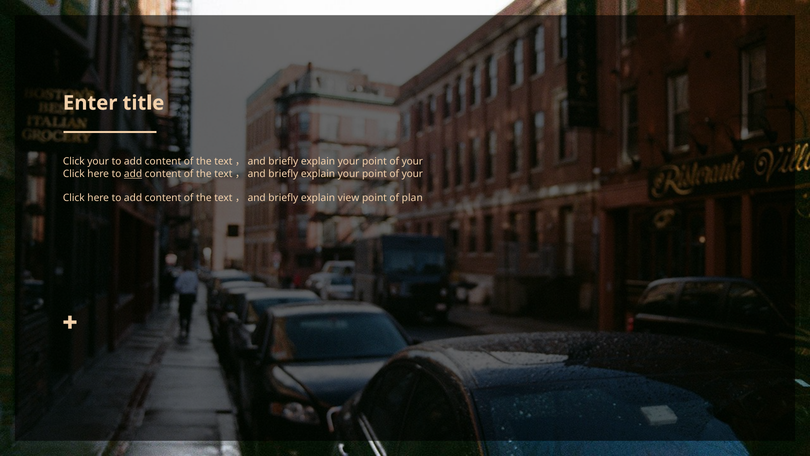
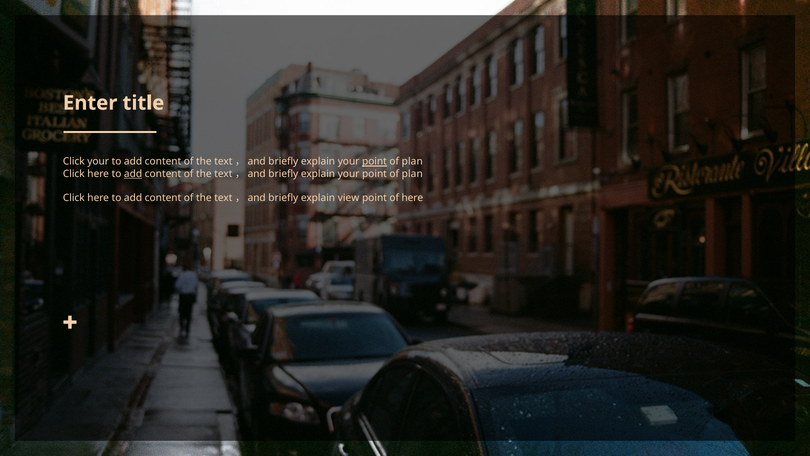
point at (374, 162) underline: none -> present
your at (412, 162): your -> plan
your at (412, 174): your -> plan
of plan: plan -> here
